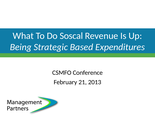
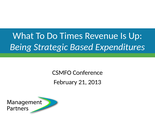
Soscal: Soscal -> Times
